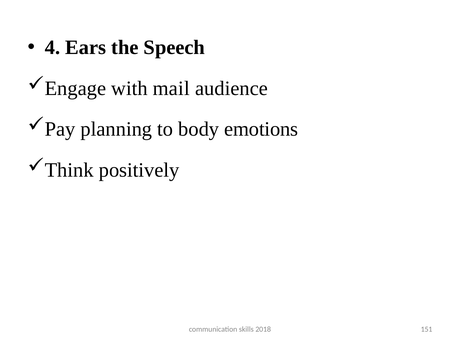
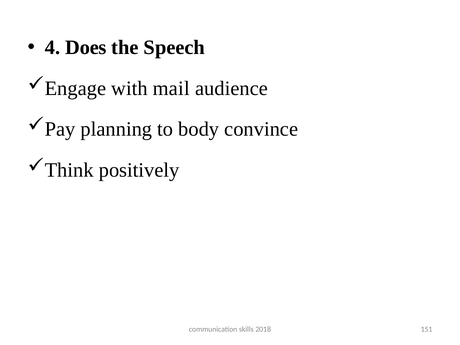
Ears: Ears -> Does
emotions: emotions -> convince
